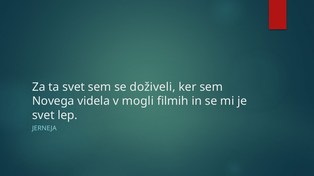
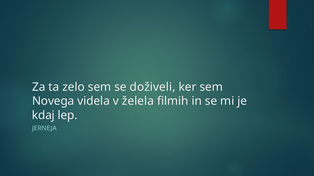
ta svet: svet -> zelo
mogli: mogli -> želela
svet at (43, 116): svet -> kdaj
